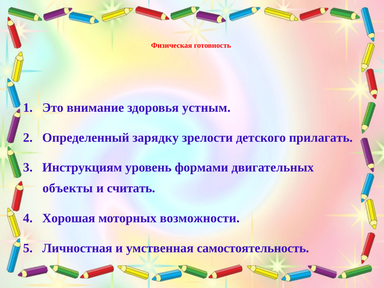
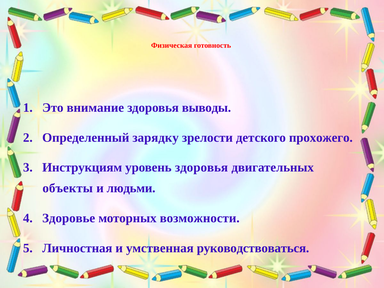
устным: устным -> выводы
прилагать: прилагать -> прохожего
уровень формами: формами -> здоровья
считать: считать -> людьми
Хорошая: Хорошая -> Здоровье
самостоятельность: самостоятельность -> руководствоваться
